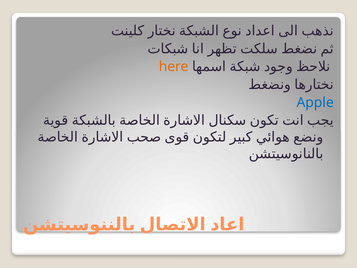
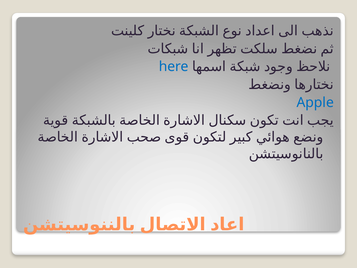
here colour: orange -> blue
